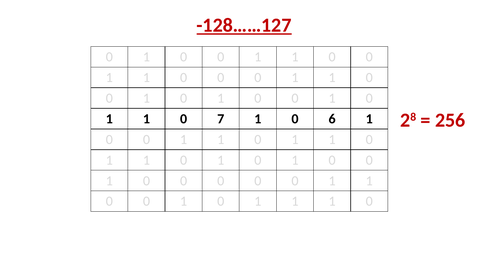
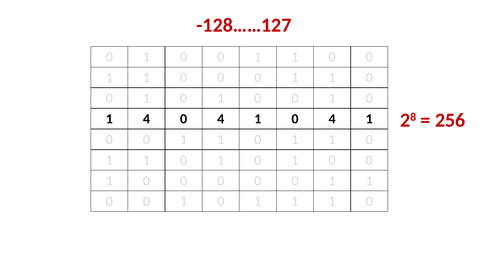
-128……127 underline: present -> none
1 at (146, 119): 1 -> 4
7 at (221, 119): 7 -> 4
1 0 6: 6 -> 4
